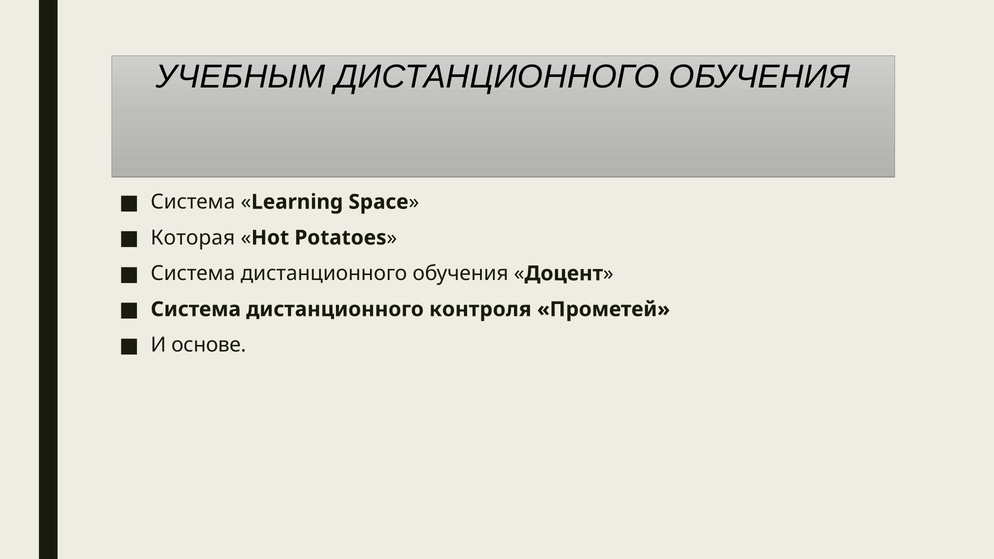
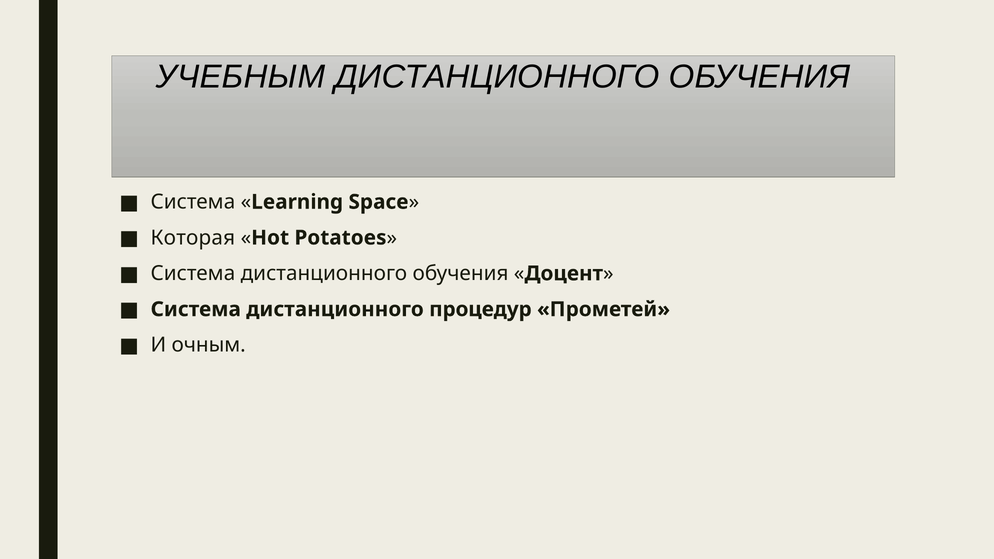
контроля: контроля -> процедур
основе: основе -> очным
